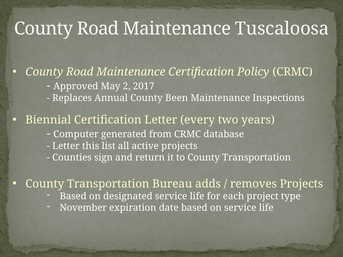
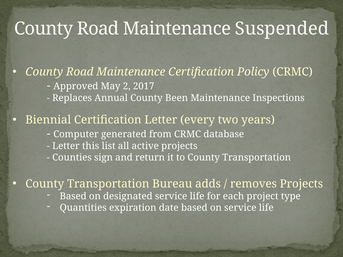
Tuscaloosa: Tuscaloosa -> Suspended
November: November -> Quantities
